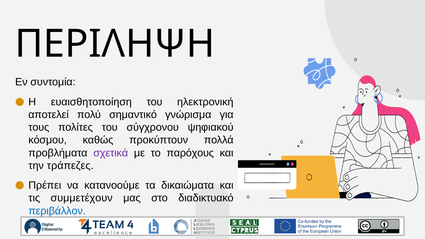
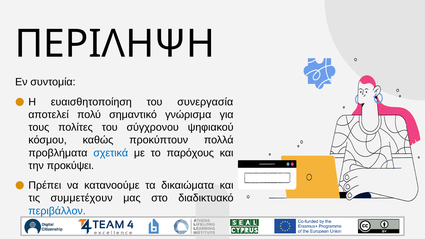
ηλεκτρονική: ηλεκτρονική -> συνεργασία
σχετικά colour: purple -> blue
τράπεζες: τράπεζες -> προκύψει
